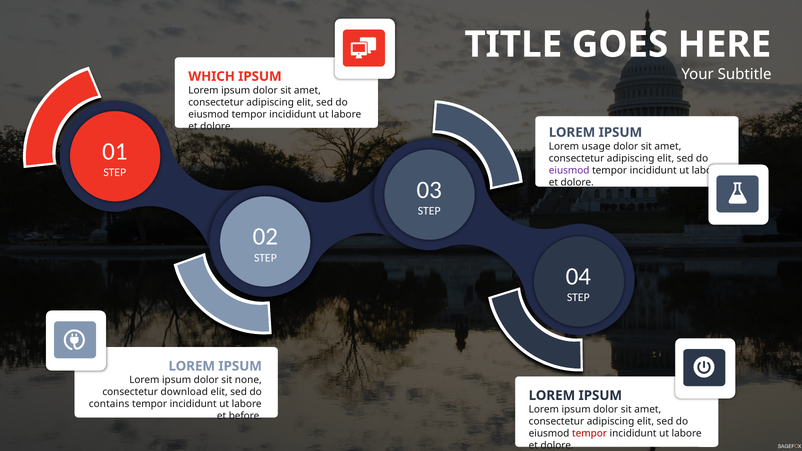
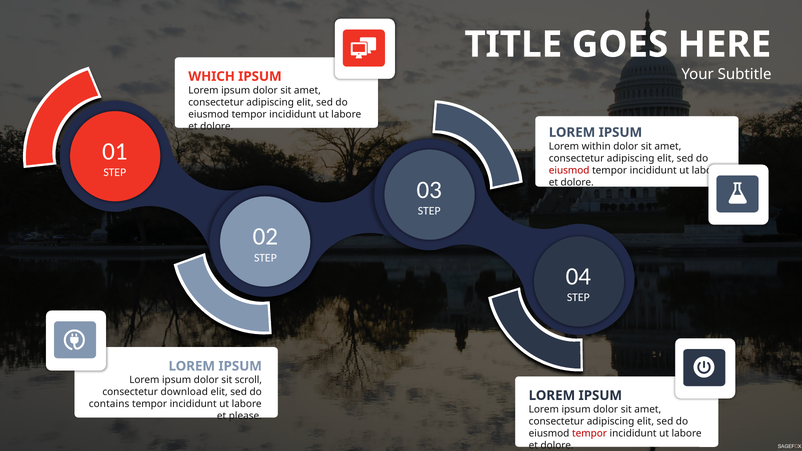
usage: usage -> within
eiusmod at (569, 170) colour: purple -> red
none: none -> scroll
before: before -> please
